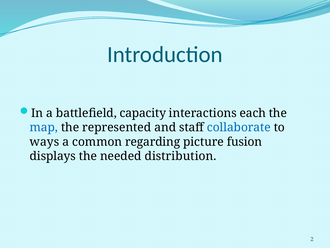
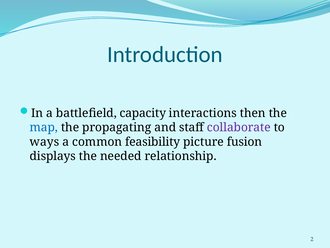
each: each -> then
represented: represented -> propagating
collaborate colour: blue -> purple
regarding: regarding -> feasibility
distribution: distribution -> relationship
